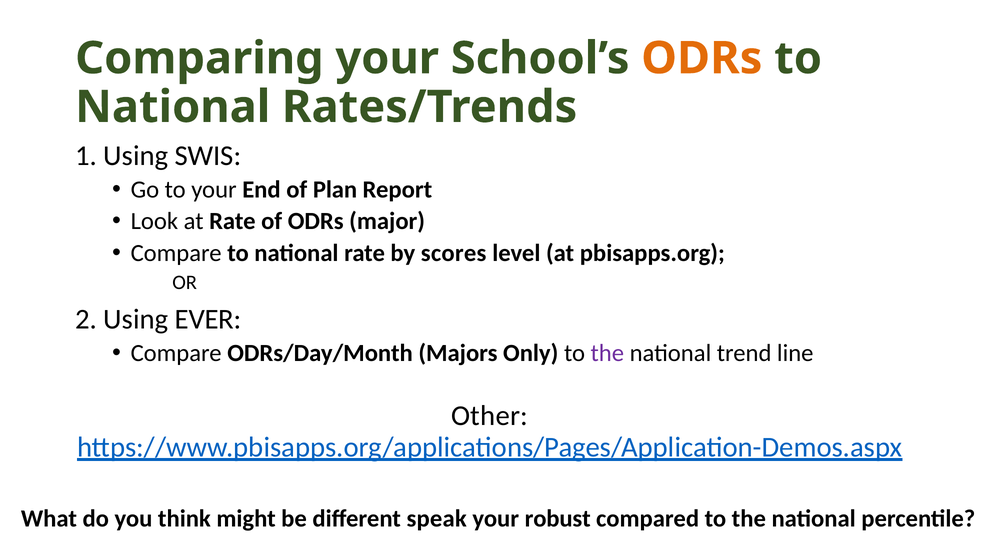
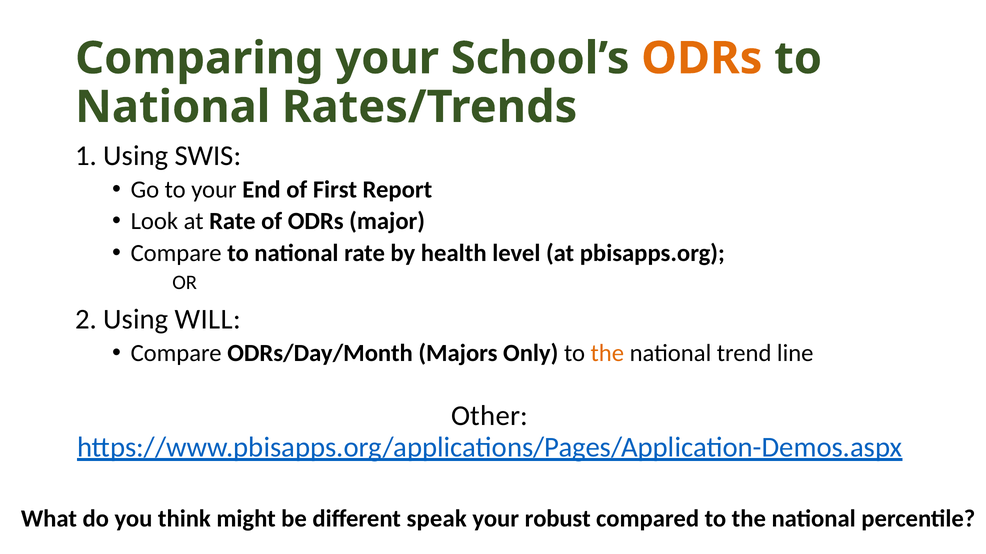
Plan: Plan -> First
scores: scores -> health
EVER: EVER -> WILL
the at (607, 354) colour: purple -> orange
